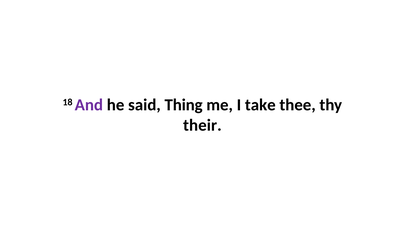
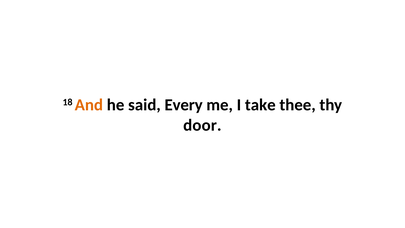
And colour: purple -> orange
Thing: Thing -> Every
their: their -> door
